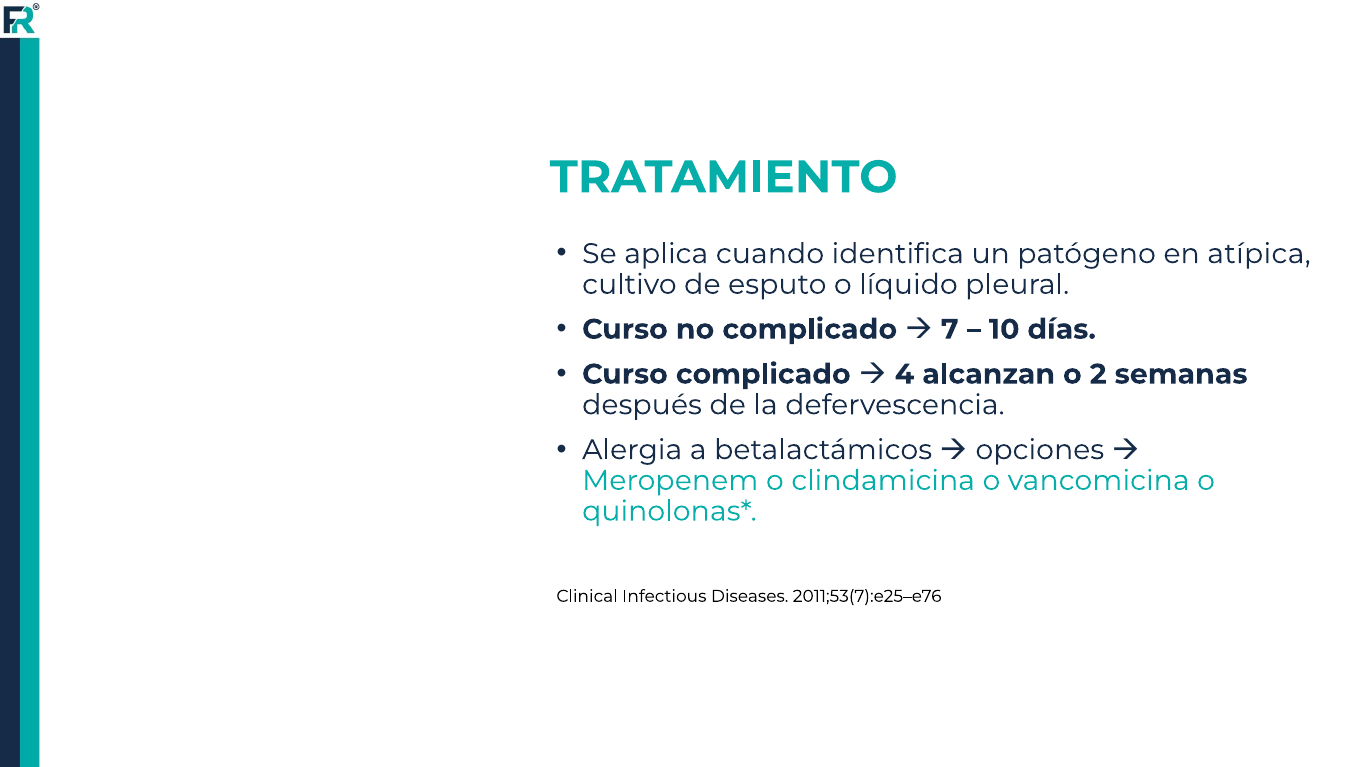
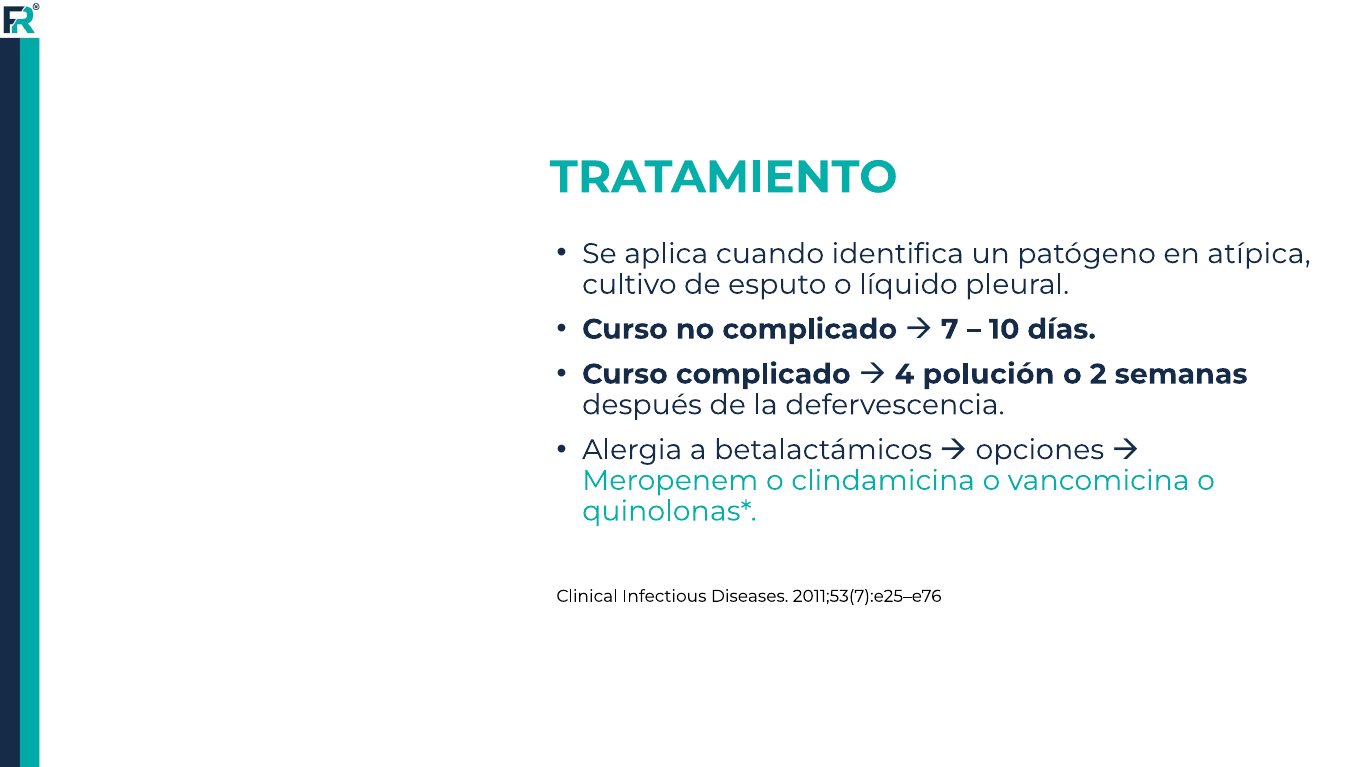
alcanzan: alcanzan -> polución
